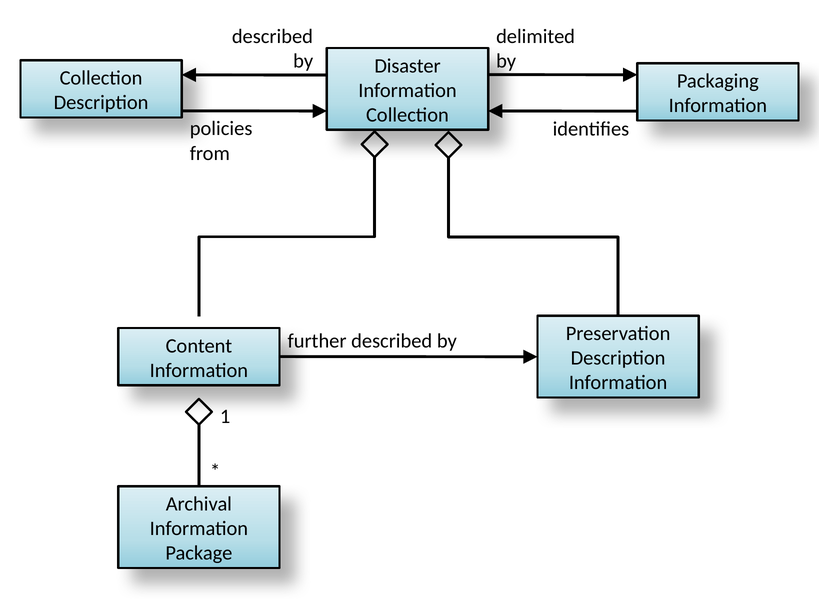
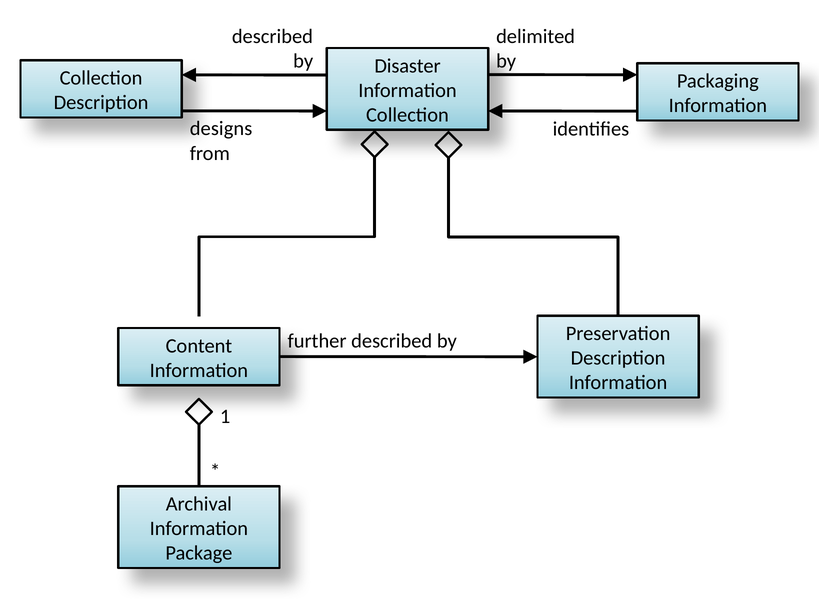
policies: policies -> designs
